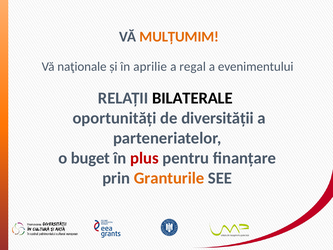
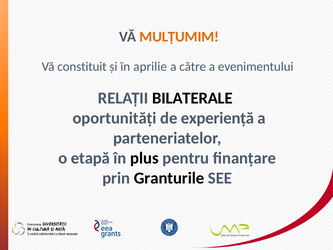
naţionale: naţionale -> constituit
regal: regal -> către
diversității: diversității -> experiență
buget: buget -> etapă
plus colour: red -> black
Granturile colour: orange -> black
